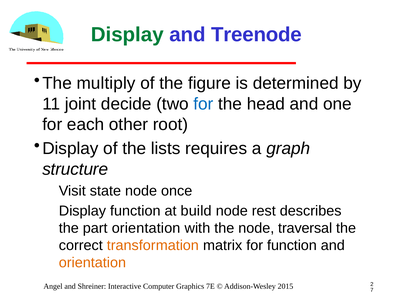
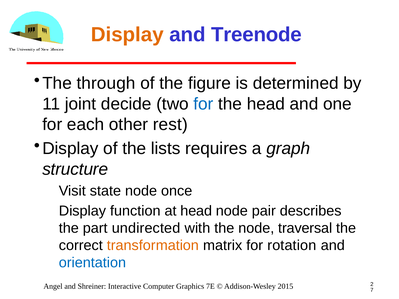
Display at (127, 35) colour: green -> orange
multiply: multiply -> through
root: root -> rest
at build: build -> head
rest: rest -> pair
part orientation: orientation -> undirected
for function: function -> rotation
orientation at (93, 263) colour: orange -> blue
